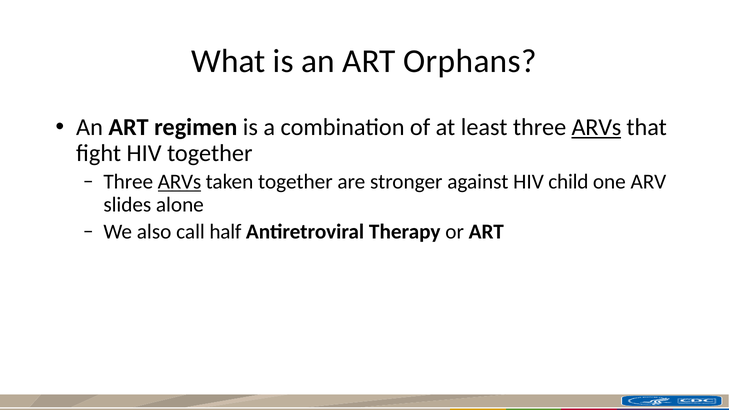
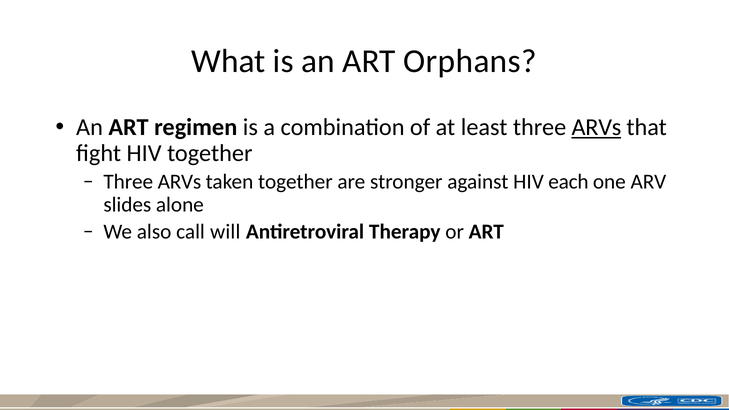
ARVs at (179, 182) underline: present -> none
child: child -> each
half: half -> will
